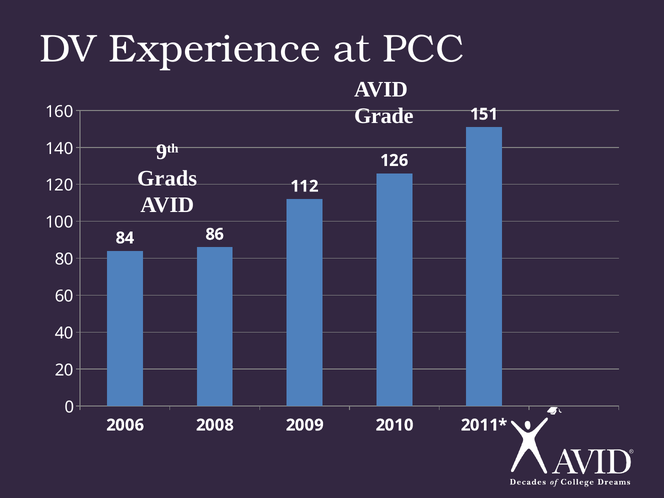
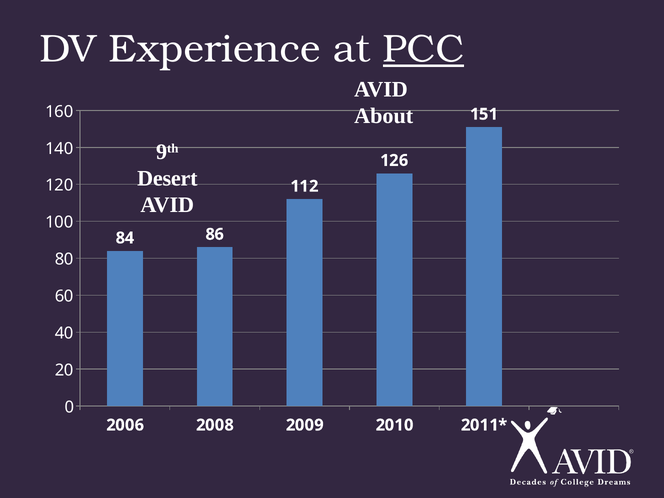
PCC underline: none -> present
Grade: Grade -> About
Grads: Grads -> Desert
